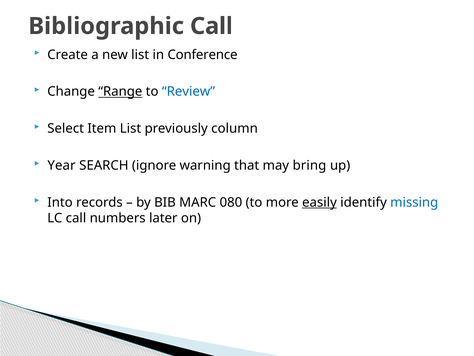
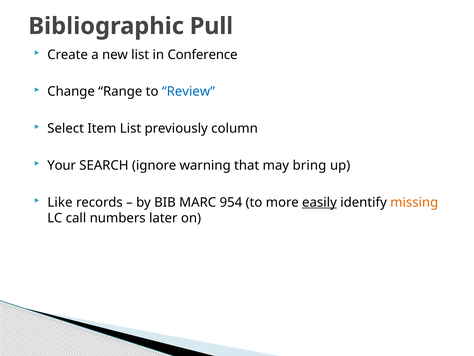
Bibliographic Call: Call -> Pull
Range underline: present -> none
Year: Year -> Your
Into: Into -> Like
080: 080 -> 954
missing colour: blue -> orange
